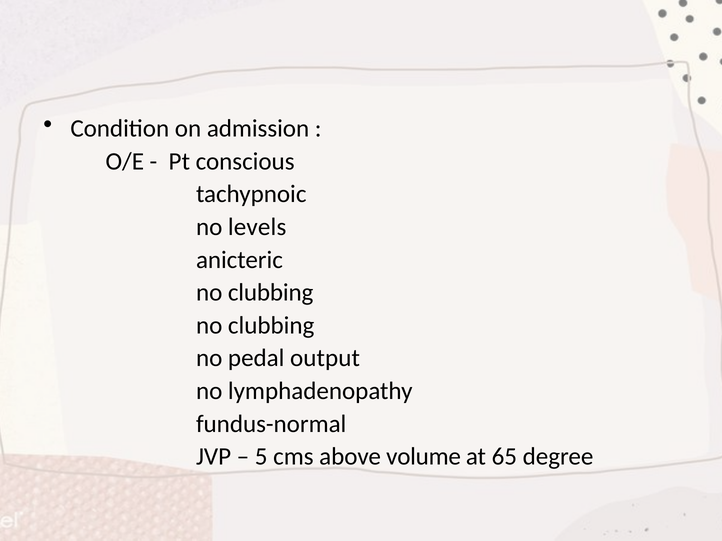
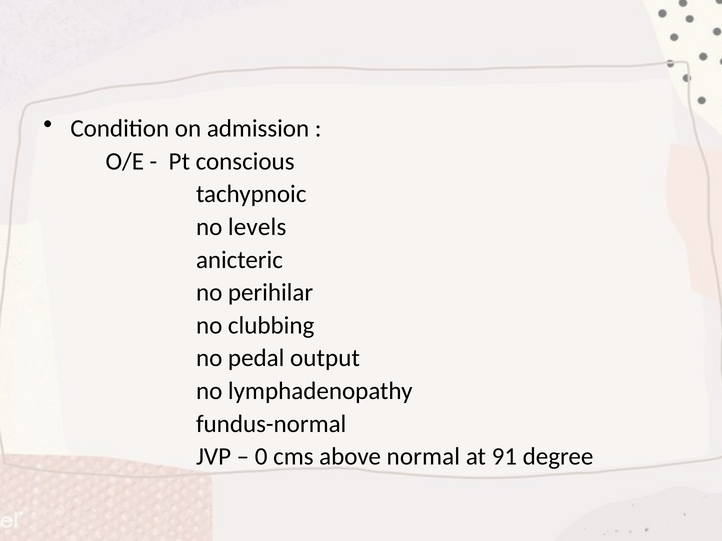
clubbing at (271, 293): clubbing -> perihilar
5: 5 -> 0
volume: volume -> normal
65: 65 -> 91
